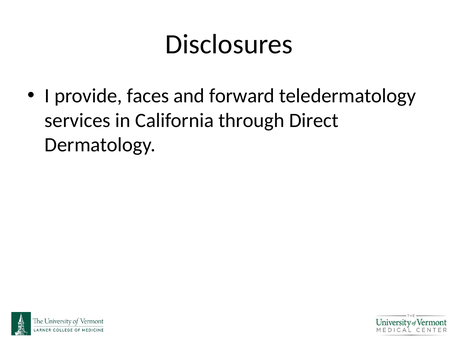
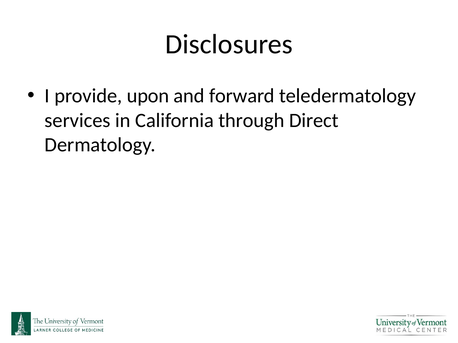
faces: faces -> upon
